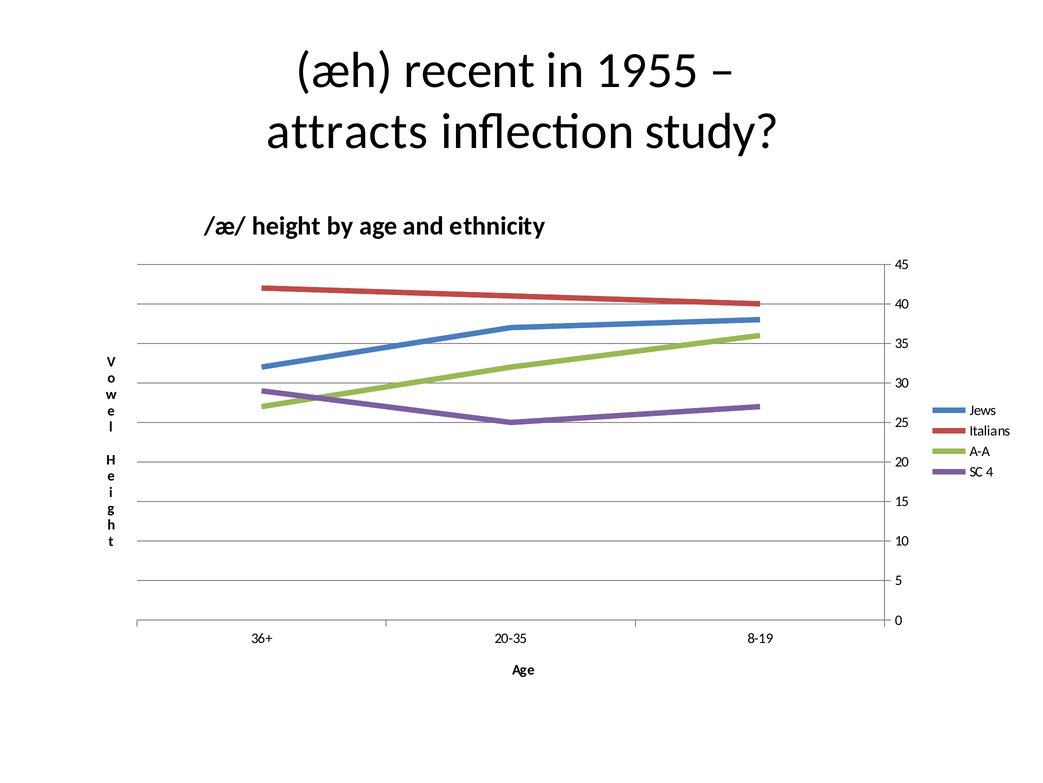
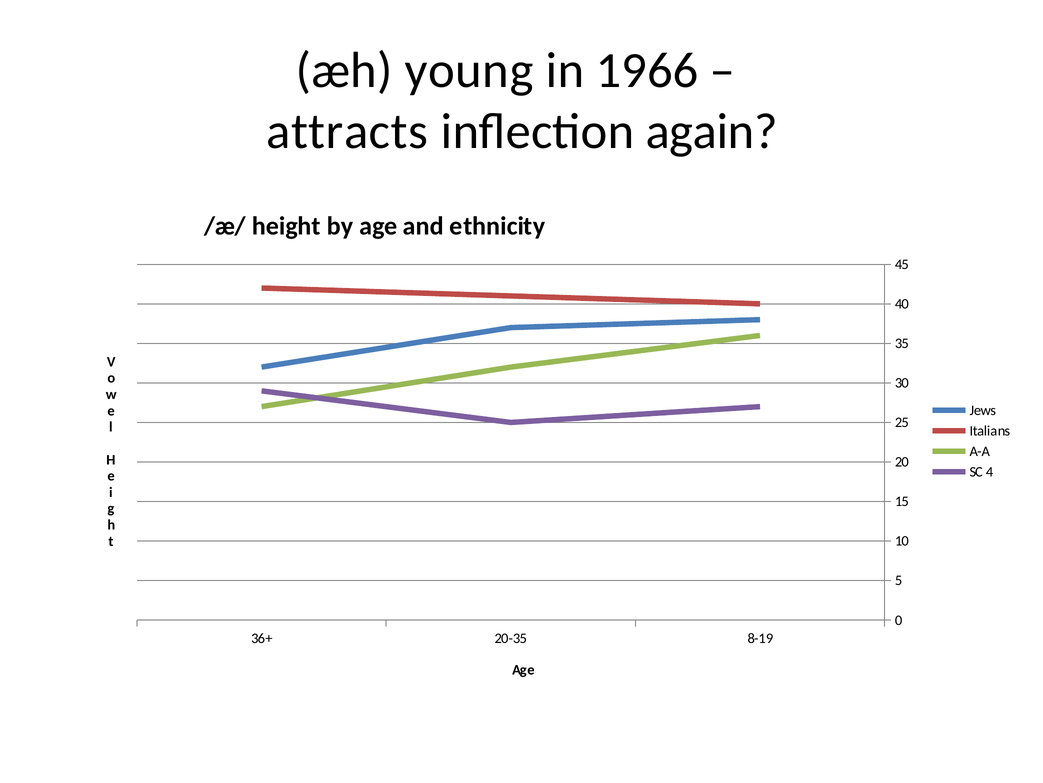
recent: recent -> young
1955: 1955 -> 1966
study: study -> again
